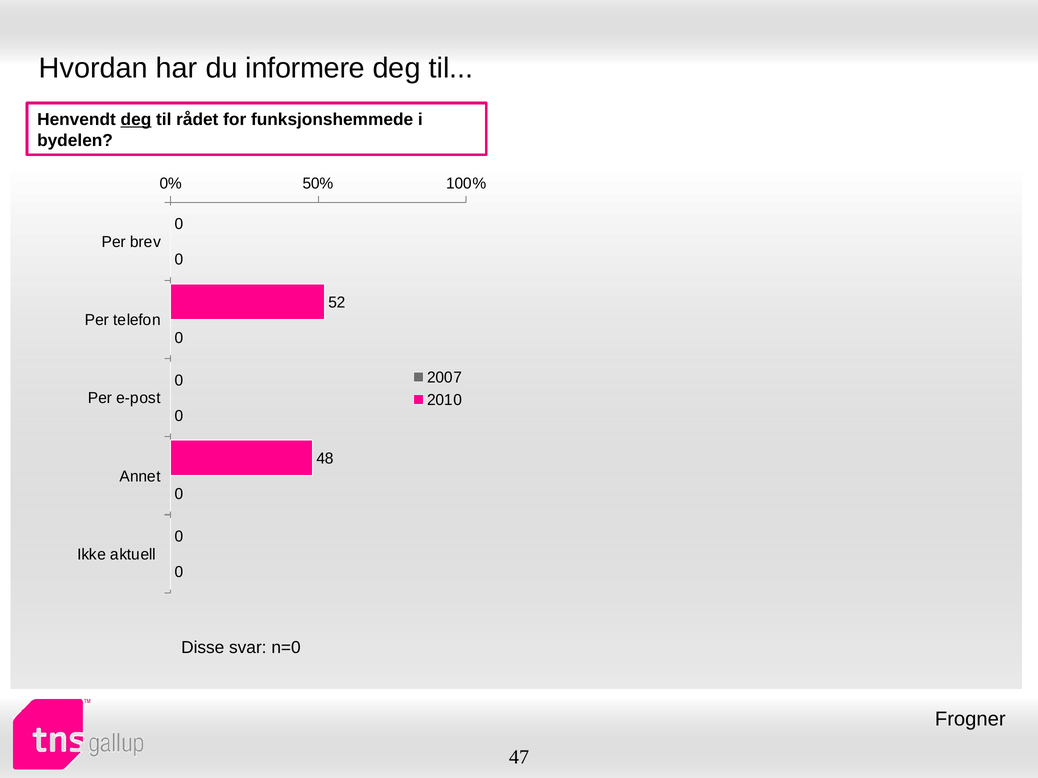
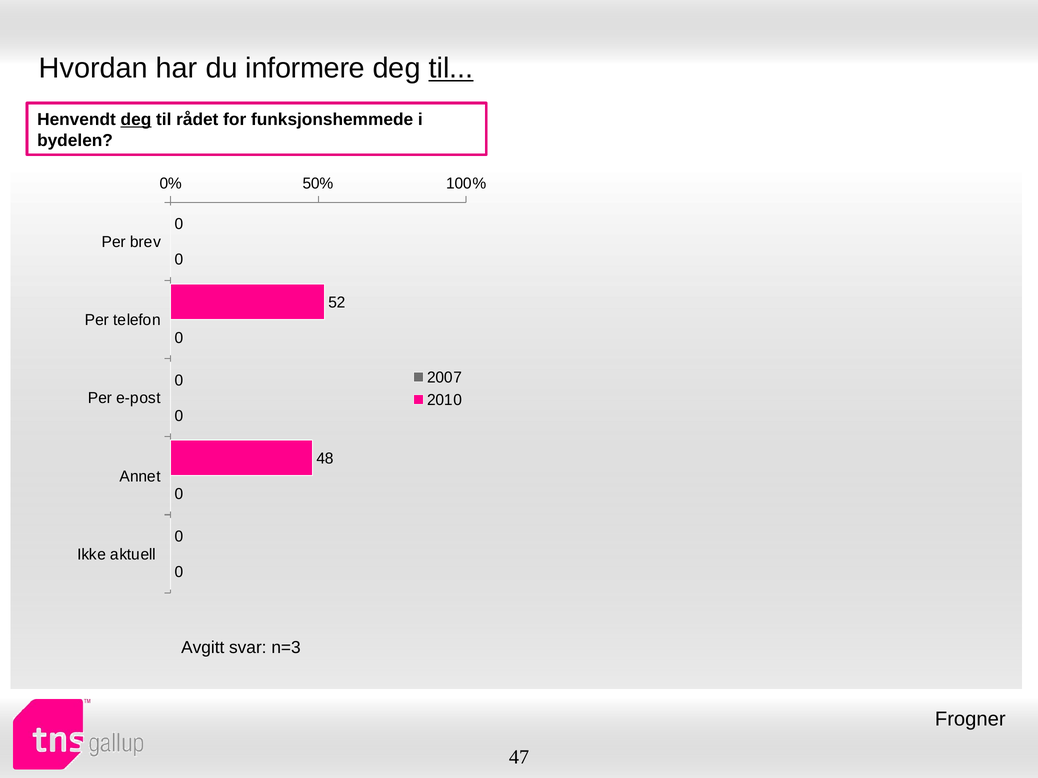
til at (451, 68) underline: none -> present
Disse: Disse -> Avgitt
n=0: n=0 -> n=3
